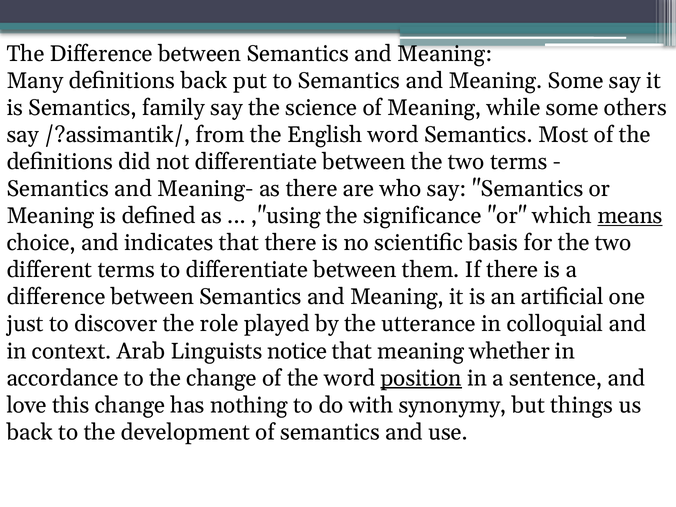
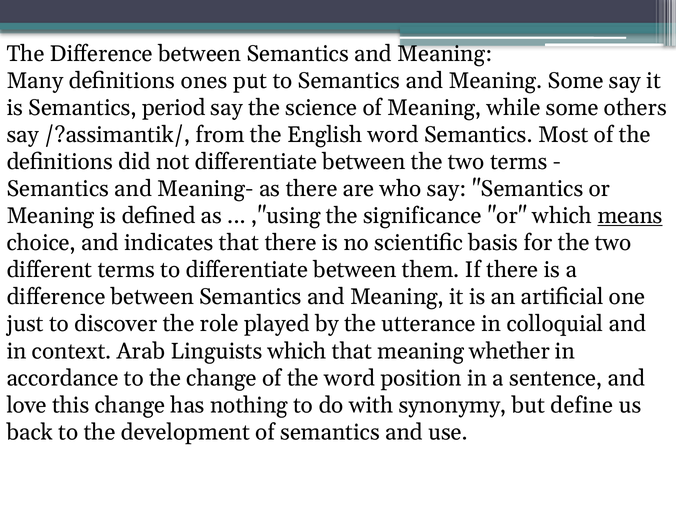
definitions back: back -> ones
family: family -> period
Linguists notice: notice -> which
position underline: present -> none
things: things -> define
